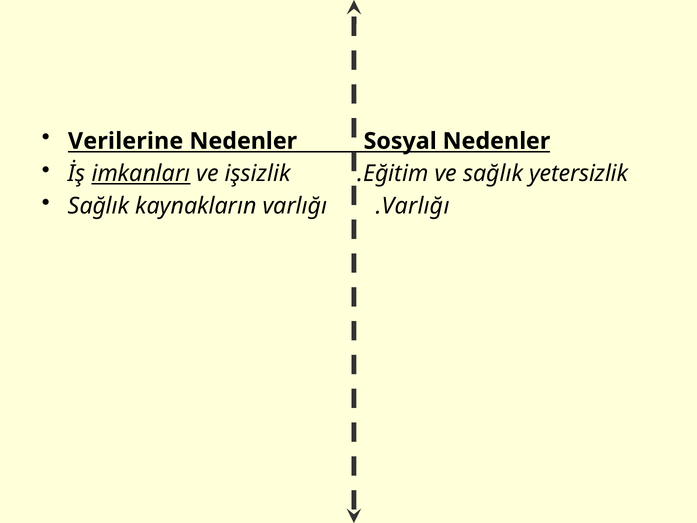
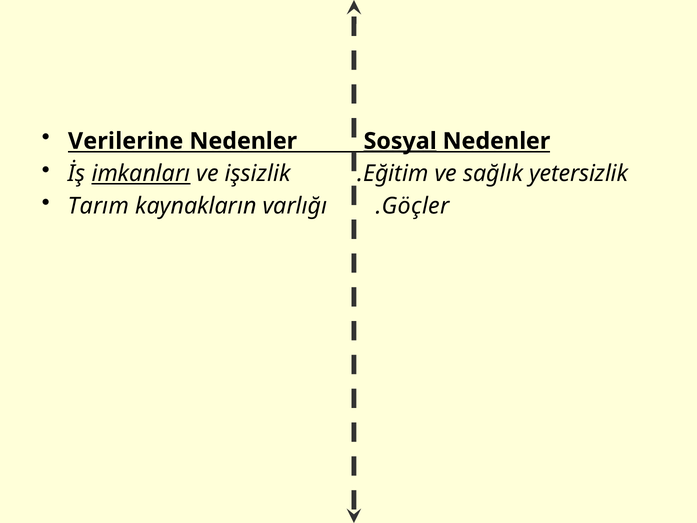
Sosyal underline: none -> present
Sağlık at (99, 206): Sağlık -> Tarım
.Varlığı: .Varlığı -> .Göçler
